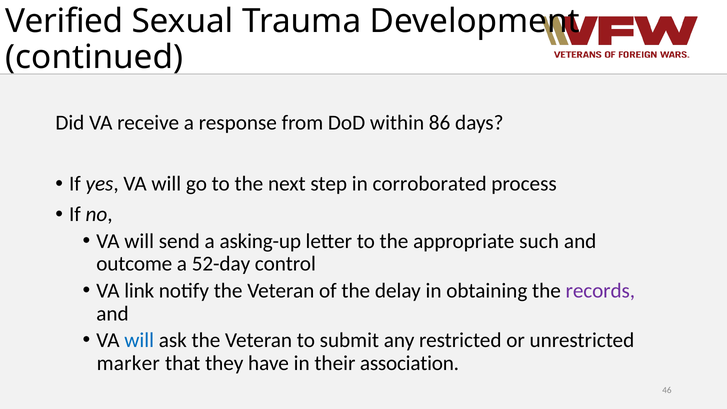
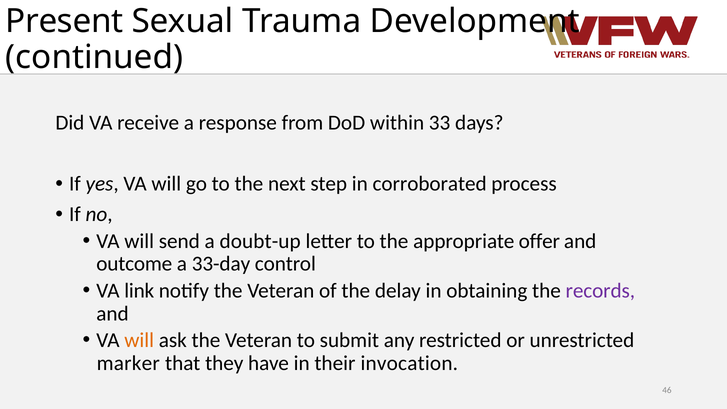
Verified: Verified -> Present
86: 86 -> 33
asking-up: asking-up -> doubt-up
such: such -> offer
52-day: 52-day -> 33-day
will at (139, 340) colour: blue -> orange
association: association -> invocation
